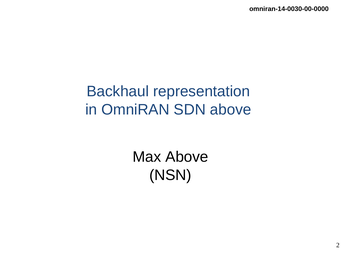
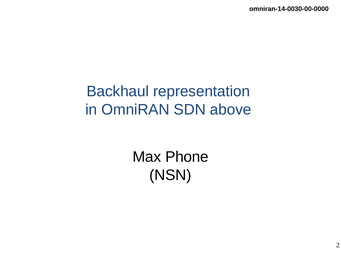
Max Above: Above -> Phone
